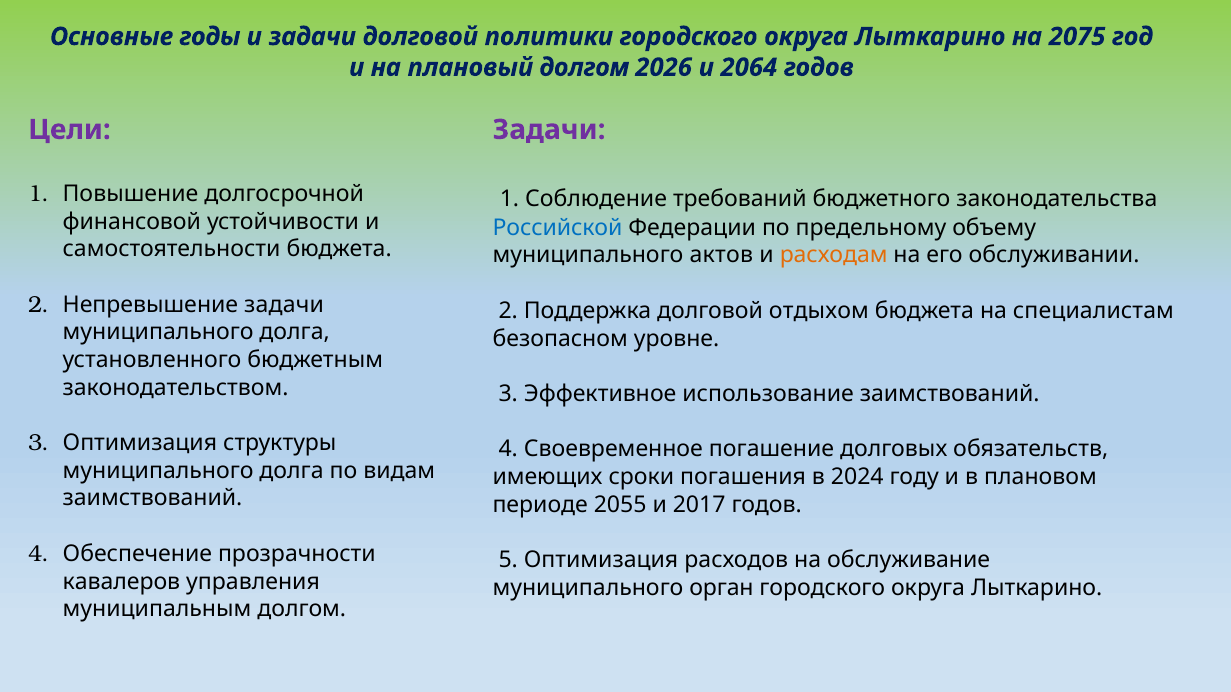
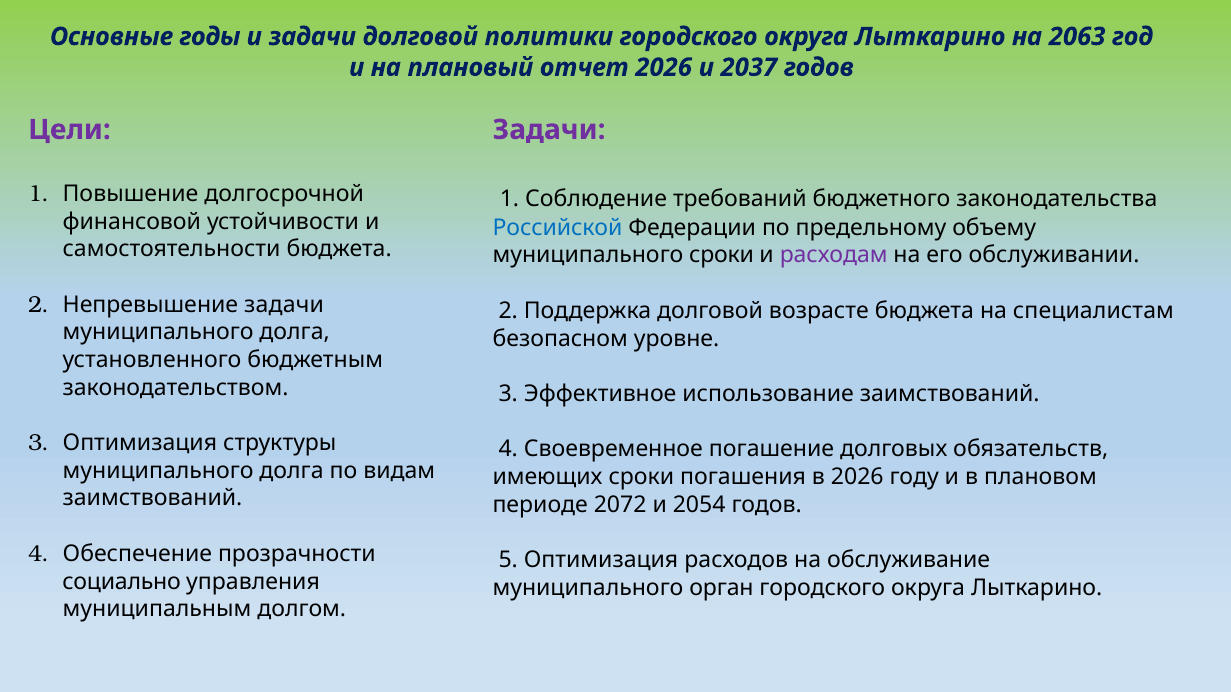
2075: 2075 -> 2063
плановый долгом: долгом -> отчет
2064: 2064 -> 2037
муниципального актов: актов -> сроки
расходам colour: orange -> purple
отдыхом: отдыхом -> возрасте
в 2024: 2024 -> 2026
2055: 2055 -> 2072
2017: 2017 -> 2054
кавалеров: кавалеров -> социально
